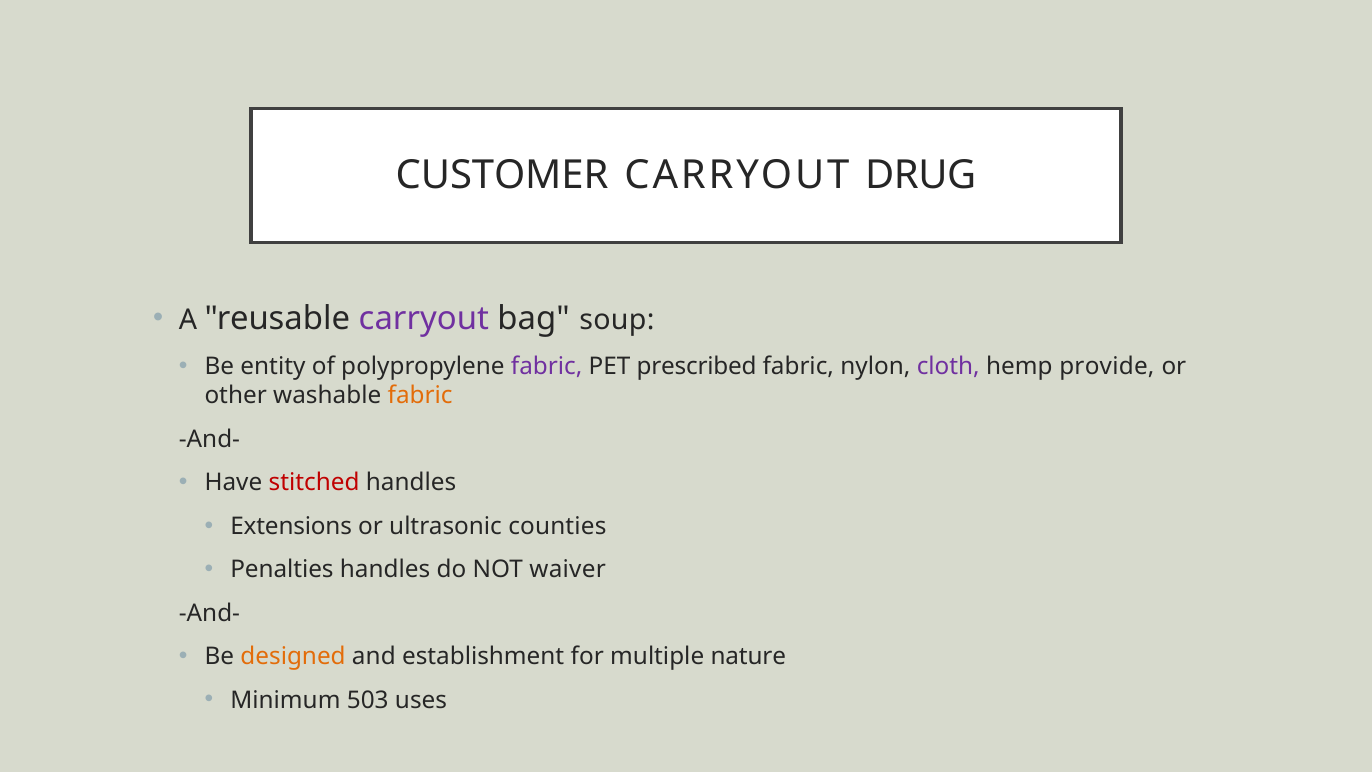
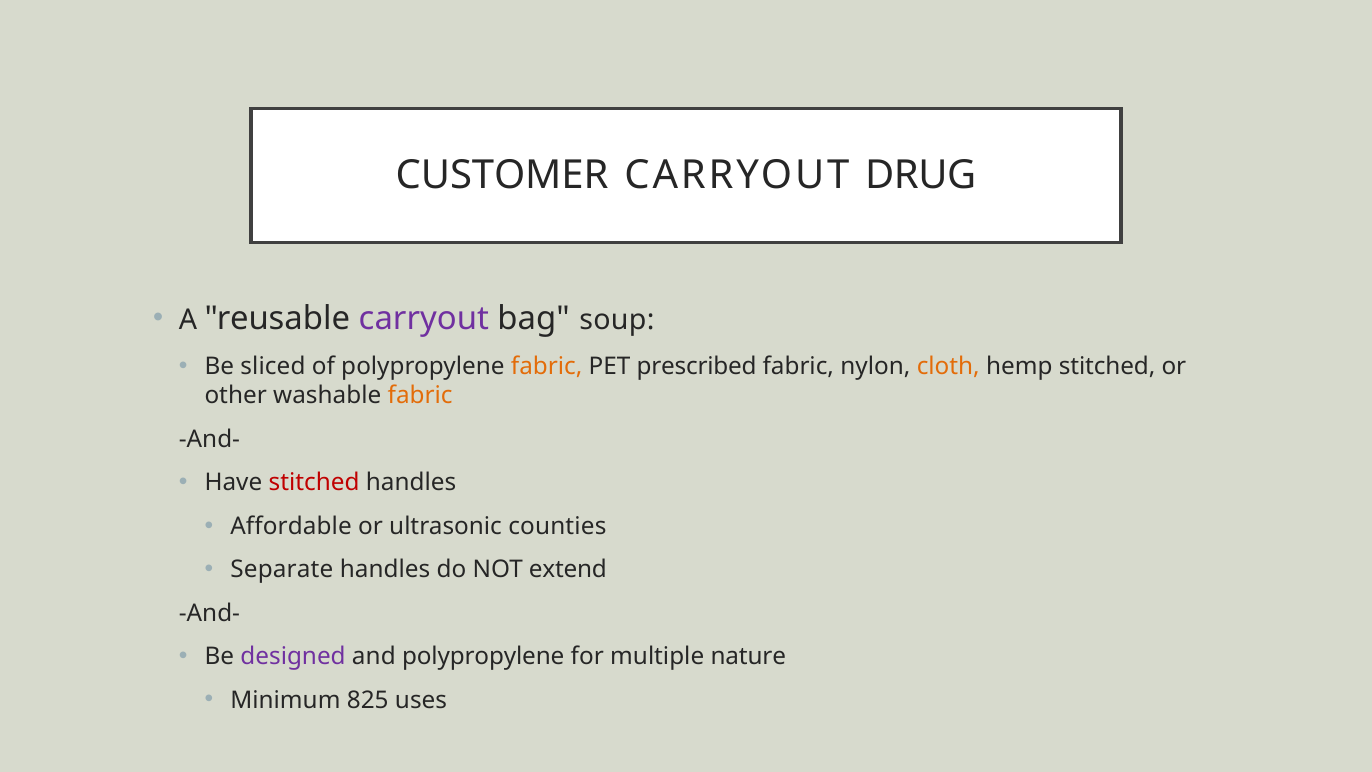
entity: entity -> sliced
fabric at (547, 367) colour: purple -> orange
cloth colour: purple -> orange
hemp provide: provide -> stitched
Extensions: Extensions -> Affordable
Penalties: Penalties -> Separate
waiver: waiver -> extend
designed colour: orange -> purple
and establishment: establishment -> polypropylene
503: 503 -> 825
